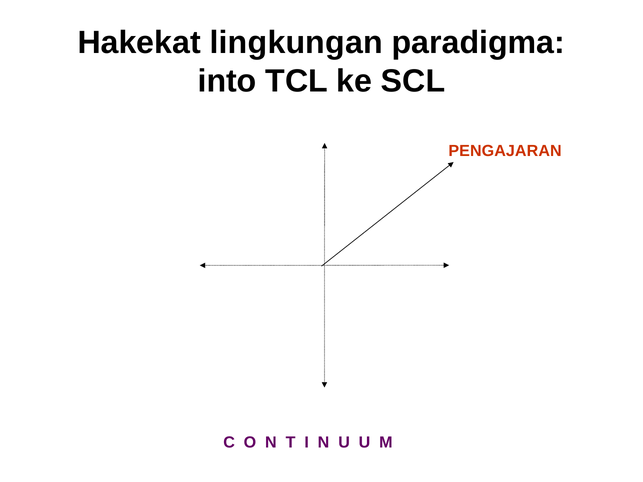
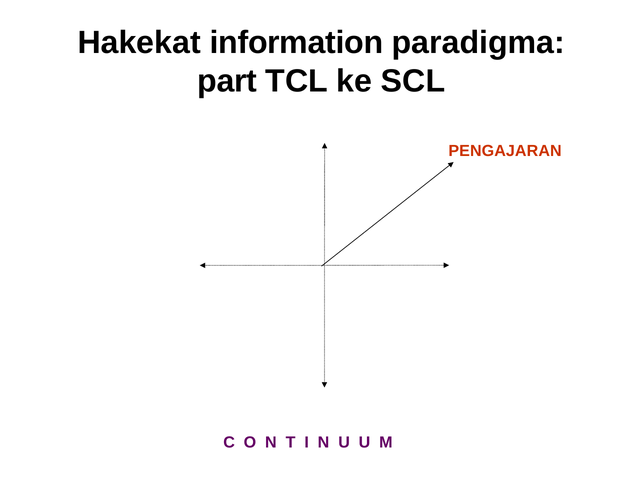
lingkungan: lingkungan -> information
into: into -> part
